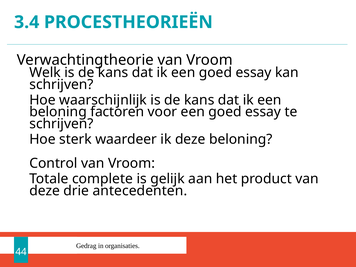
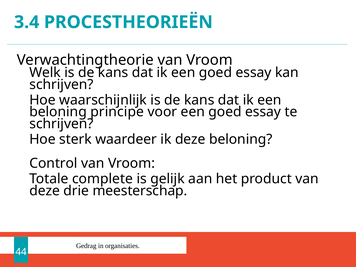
factoren: factoren -> principe
antecedenten: antecedenten -> meesterschap
